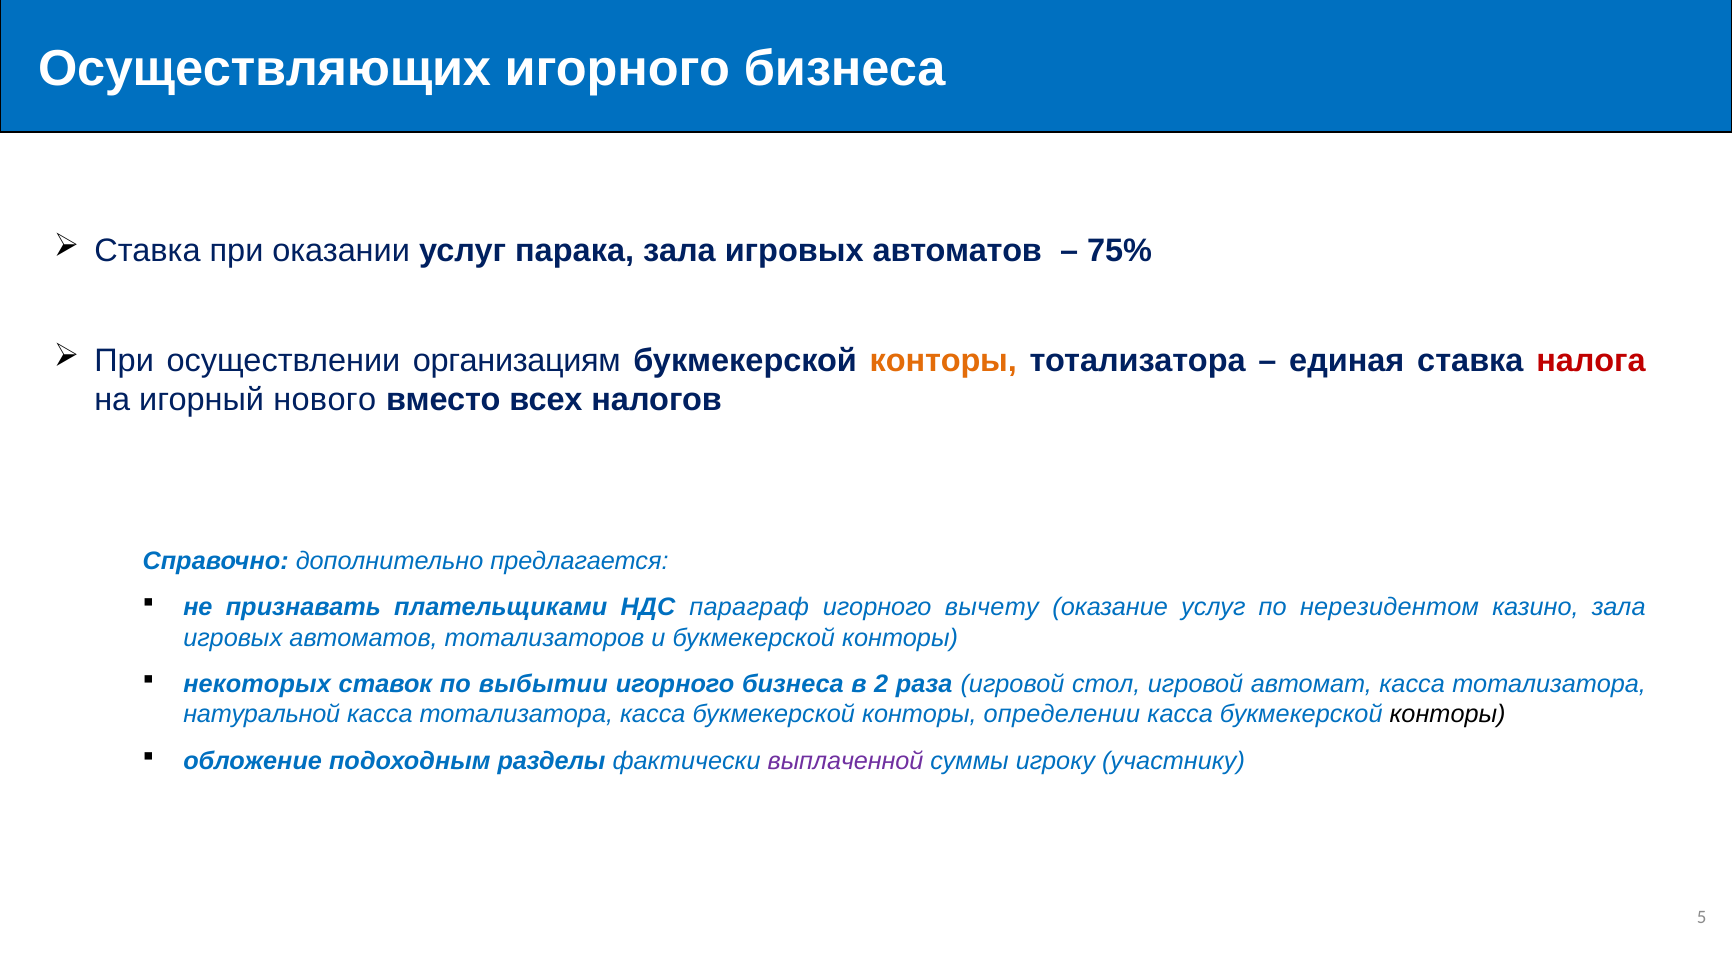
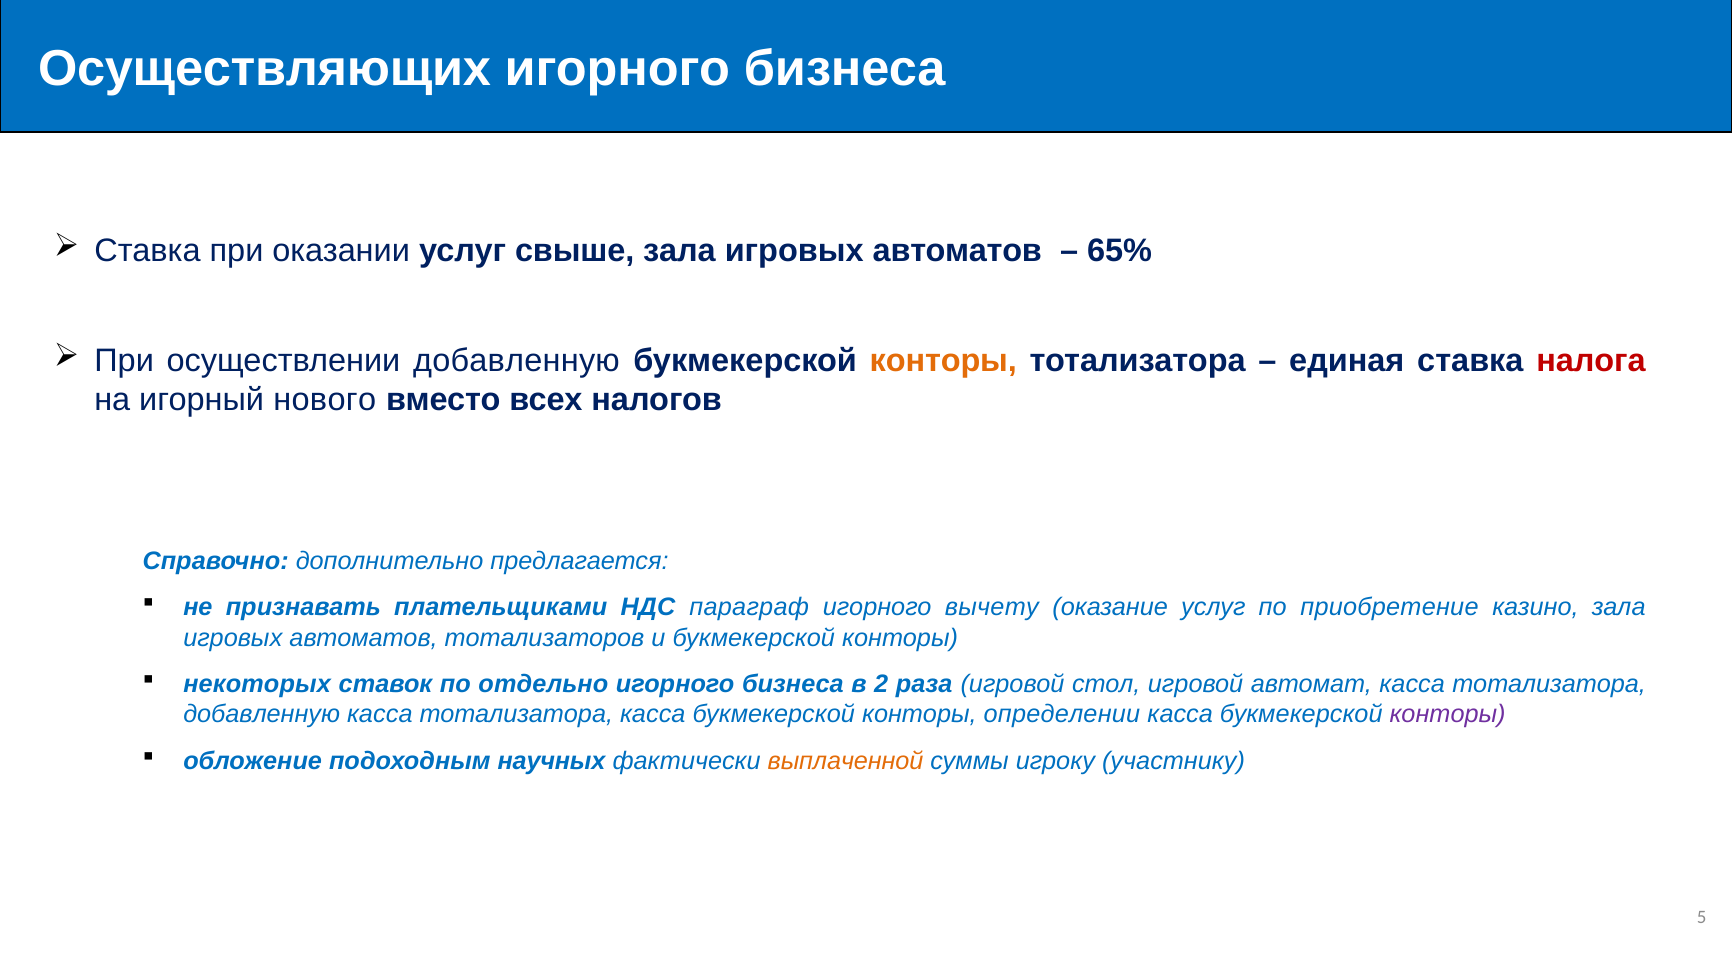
парака: парака -> свыше
75%: 75% -> 65%
осуществлении организациям: организациям -> добавленную
нерезидентом: нерезидентом -> приобретение
выбытии: выбытии -> отдельно
натуральной at (262, 715): натуральной -> добавленную
конторы at (1448, 715) colour: black -> purple
разделы: разделы -> научных
выплаченной colour: purple -> orange
